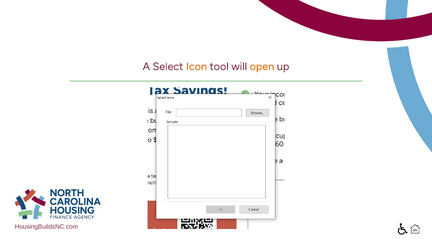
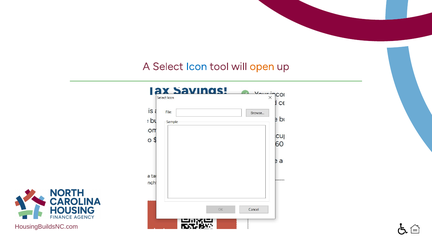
Icon colour: orange -> blue
